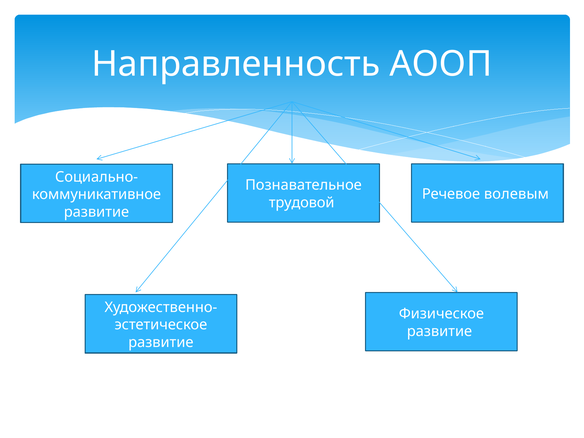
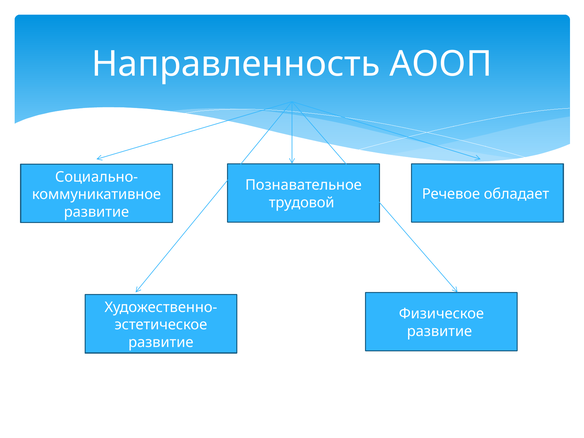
волевым: волевым -> обладает
